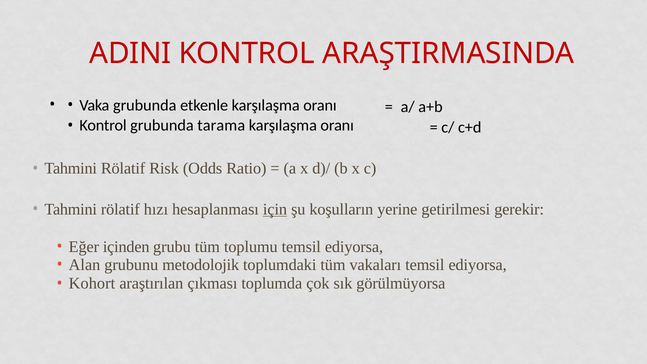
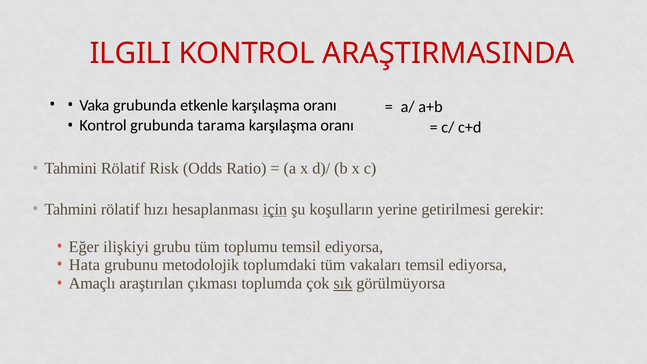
ADINI: ADINI -> ILGILI
içinden: içinden -> ilişkiyi
Alan: Alan -> Hata
Kohort: Kohort -> Amaçlı
sık underline: none -> present
